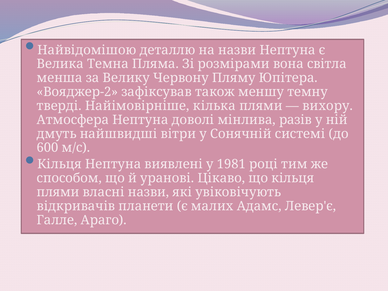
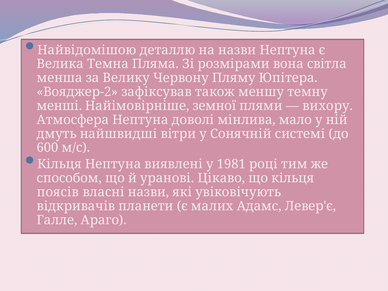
тверді: тверді -> менші
кілька: кілька -> земної
разів: разів -> мало
плями at (58, 192): плями -> поясів
